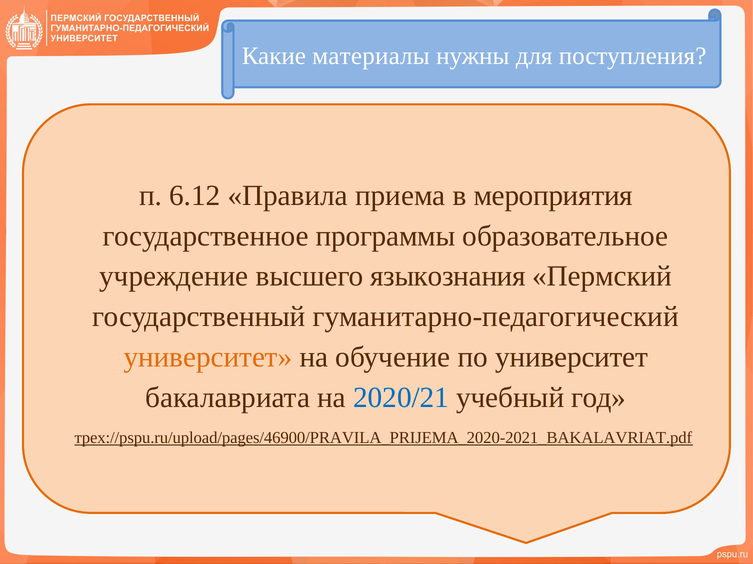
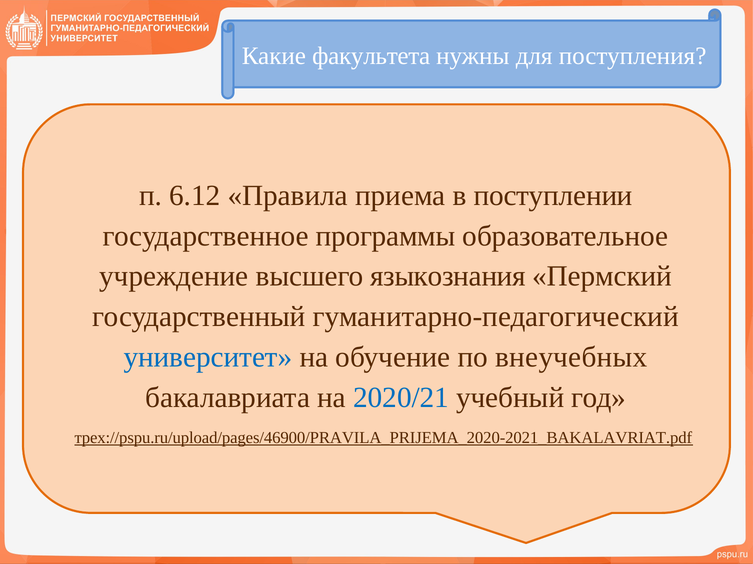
материалы: материалы -> факультета
мероприятия: мероприятия -> поступлении
университет at (208, 358) colour: orange -> blue
по университет: университет -> внеучебных
